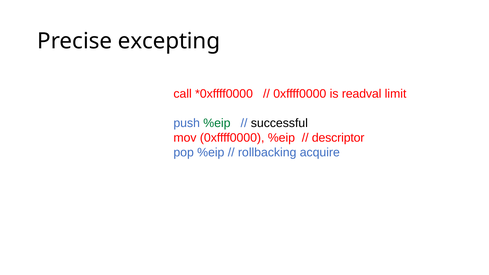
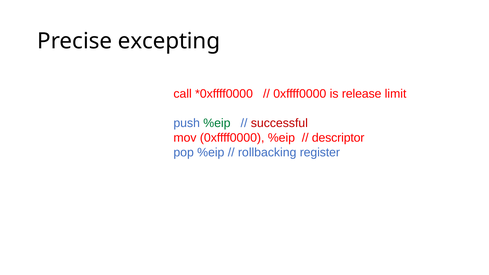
readval: readval -> release
successful colour: black -> red
acquire: acquire -> register
